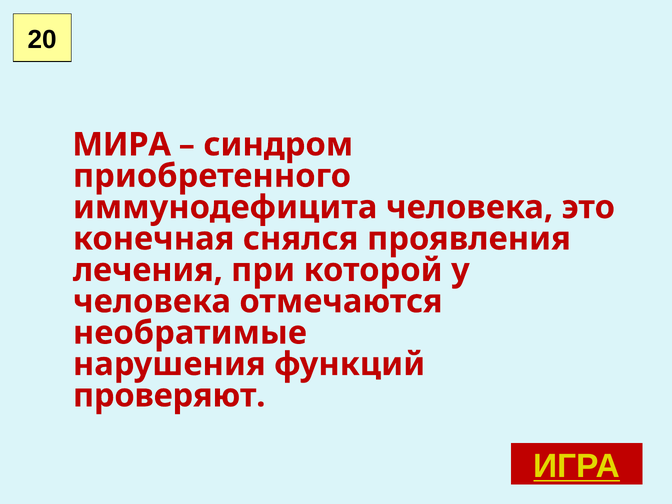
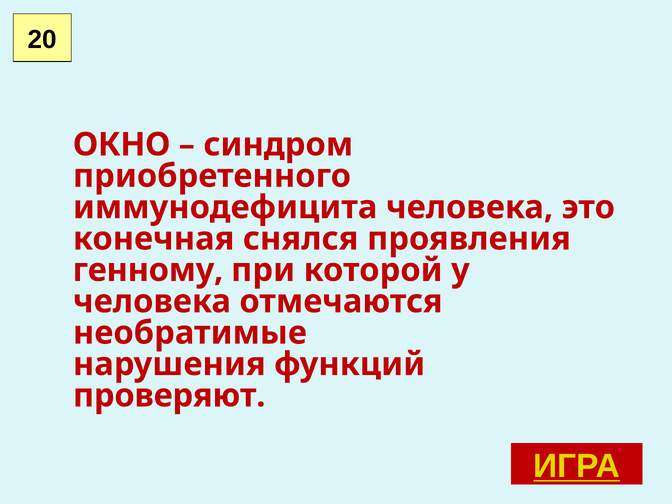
МИРА: МИРА -> ОКНО
лечения: лечения -> генному
